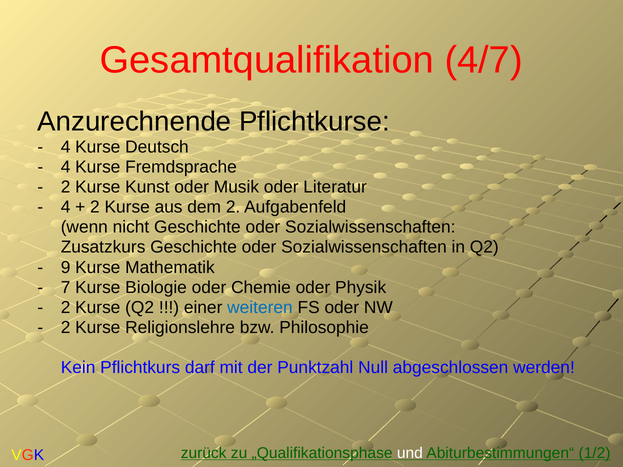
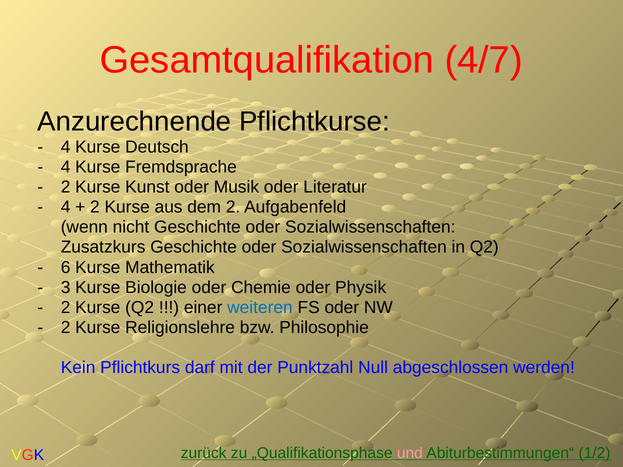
9: 9 -> 6
7: 7 -> 3
und colour: white -> pink
